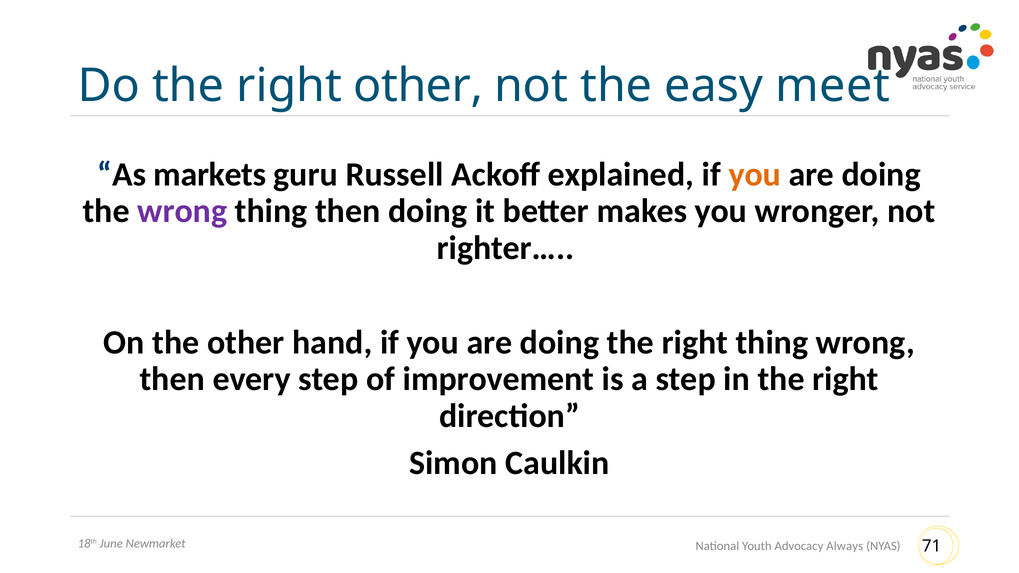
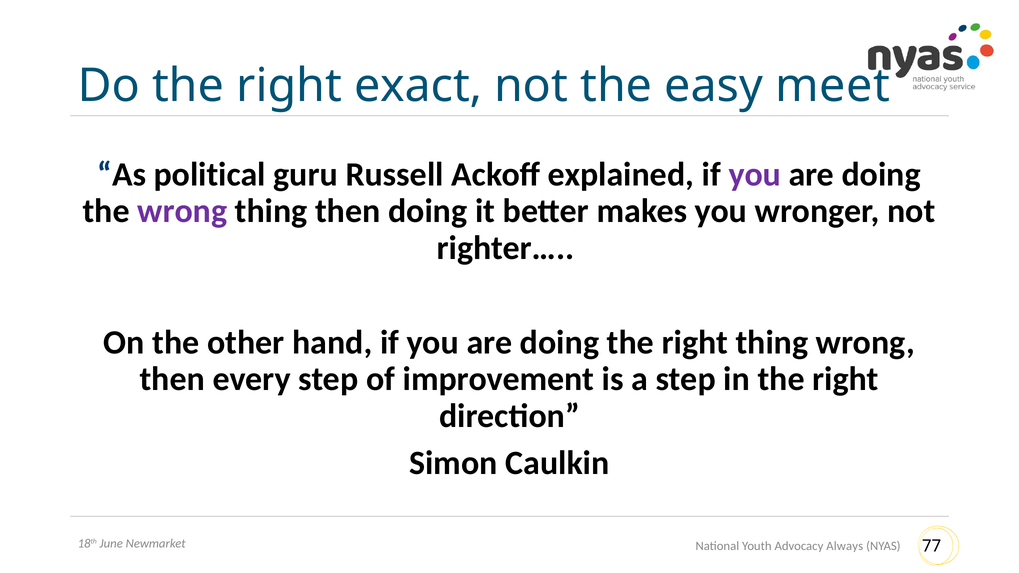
right other: other -> exact
markets: markets -> political
you at (755, 175) colour: orange -> purple
71: 71 -> 77
